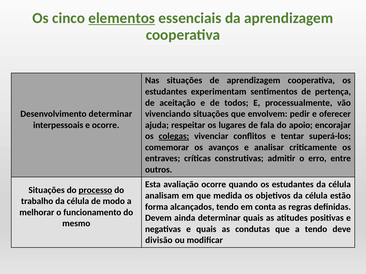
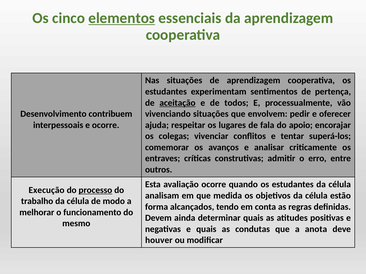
aceitação underline: none -> present
Desenvolvimento determinar: determinar -> contribuem
colegas underline: present -> none
Situações at (47, 190): Situações -> Execução
a tendo: tendo -> anota
divisão: divisão -> houver
